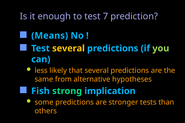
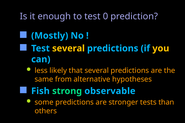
7: 7 -> 0
Means: Means -> Mostly
you colour: light green -> yellow
implication: implication -> observable
